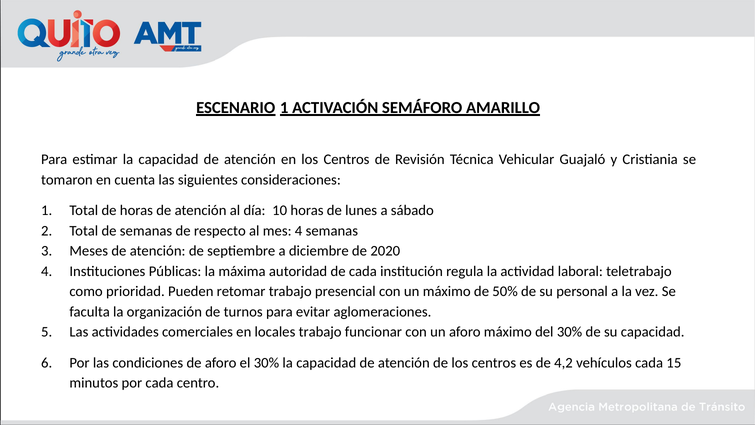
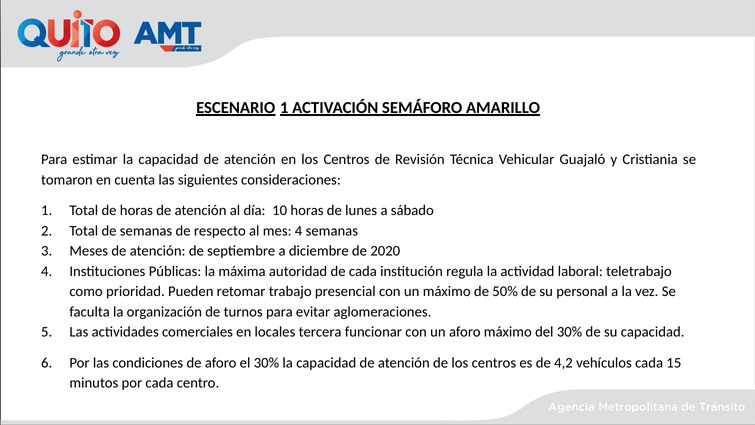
locales trabajo: trabajo -> tercera
